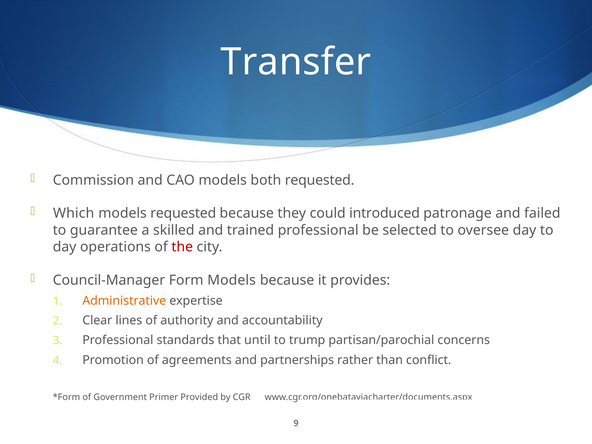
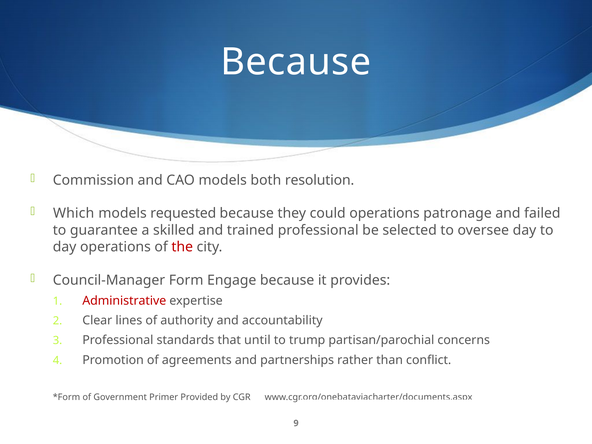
Transfer at (296, 62): Transfer -> Because
both requested: requested -> resolution
could introduced: introduced -> operations
Form Models: Models -> Engage
Administrative colour: orange -> red
